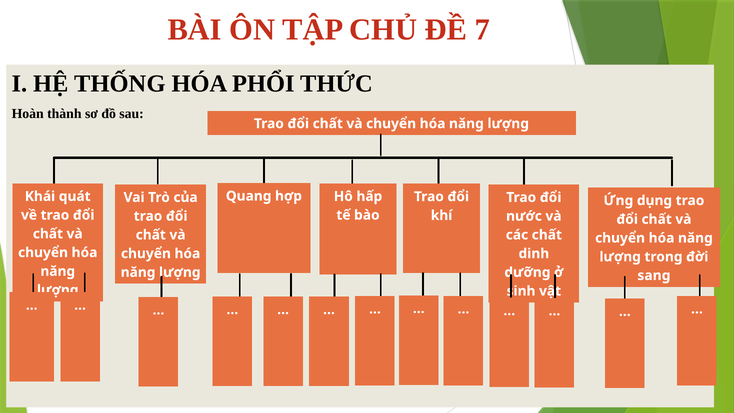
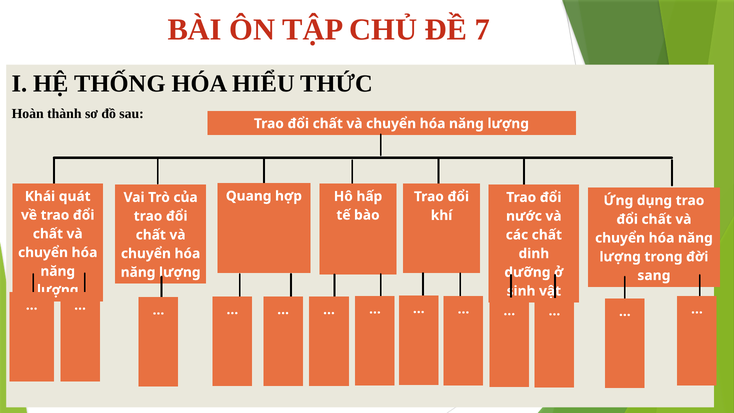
PHỔI: PHỔI -> HIỂU
